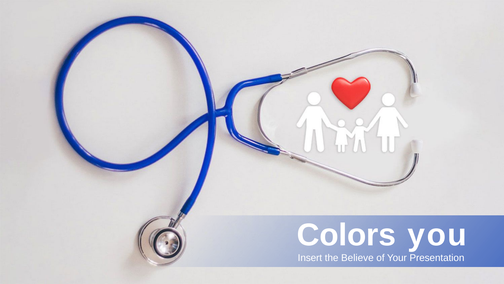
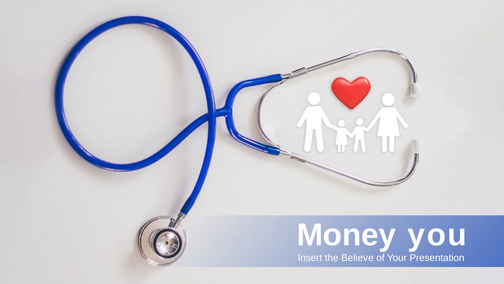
Colors: Colors -> Money
